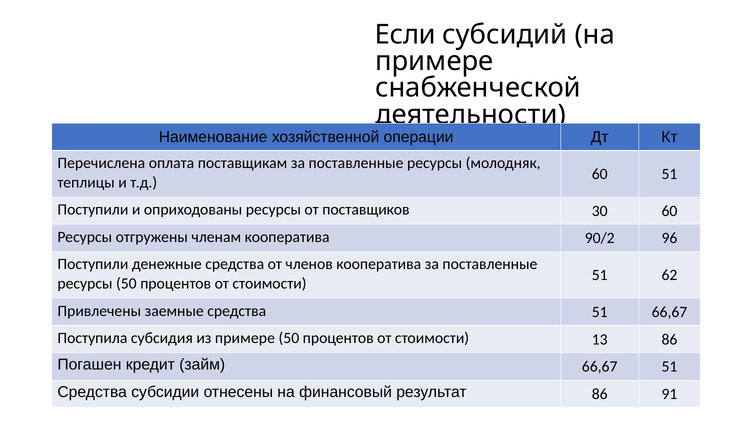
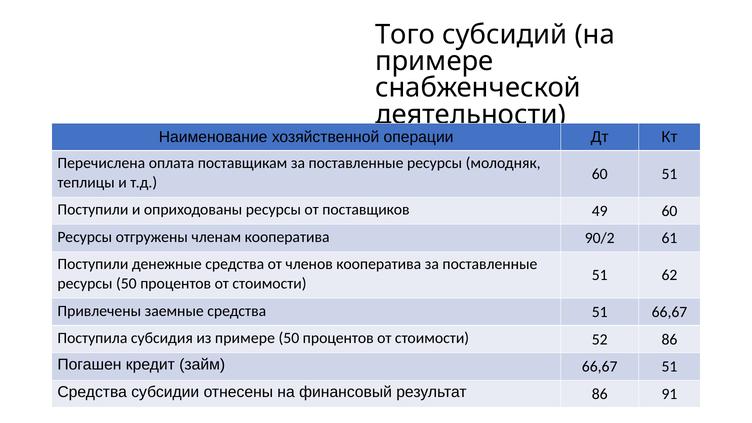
Если: Если -> Того
30: 30 -> 49
96: 96 -> 61
13: 13 -> 52
